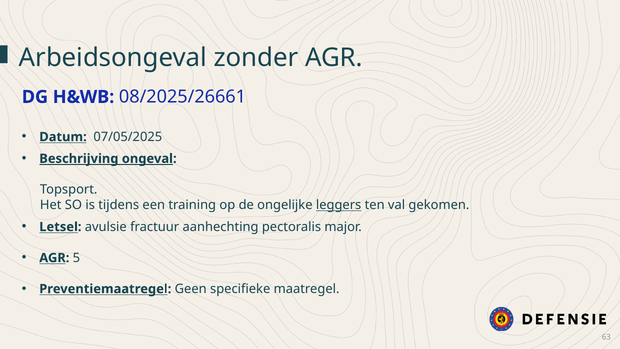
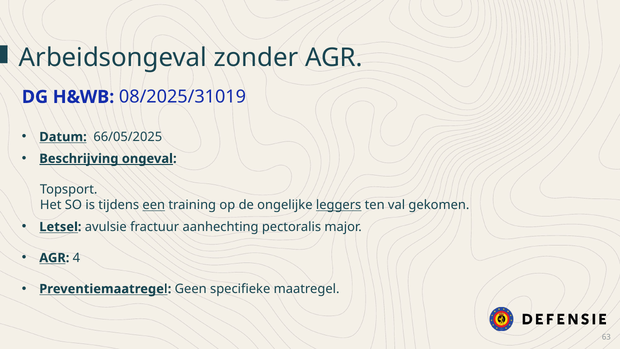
08/2025/26661: 08/2025/26661 -> 08/2025/31019
07/05/2025: 07/05/2025 -> 66/05/2025
een underline: none -> present
5: 5 -> 4
